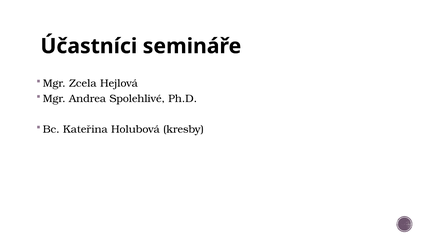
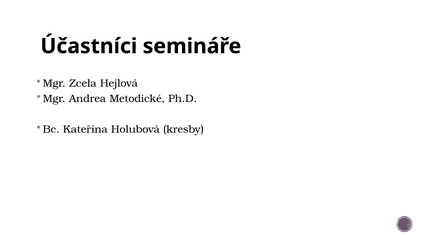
Spolehlivé: Spolehlivé -> Metodické
